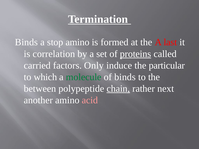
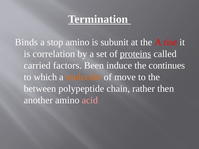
formed: formed -> subunit
last: last -> rise
Only: Only -> Been
particular: particular -> continues
molecule colour: green -> orange
of binds: binds -> move
chain underline: present -> none
next: next -> then
